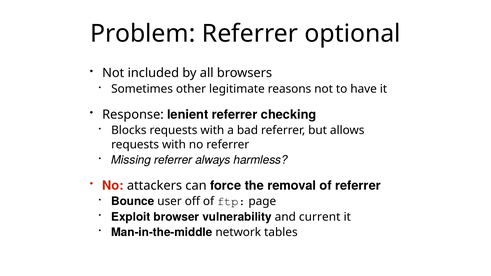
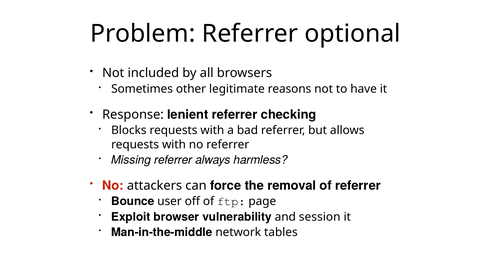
current: current -> session
